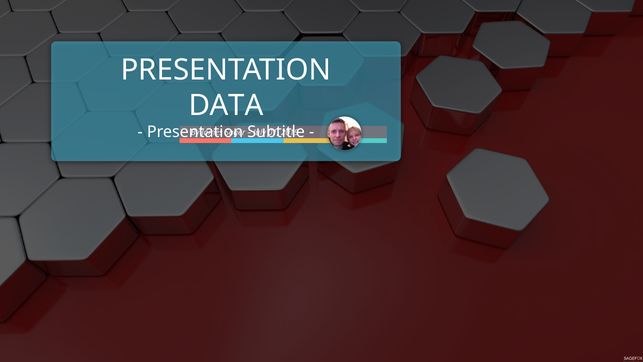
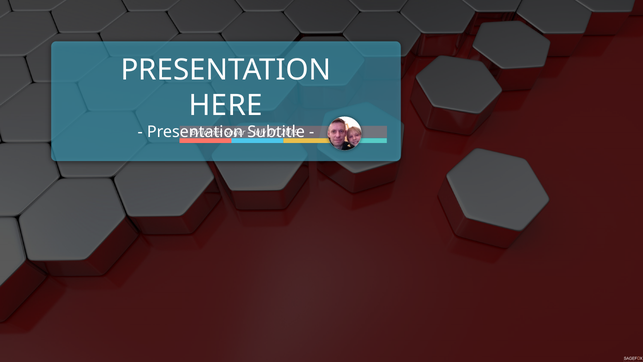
DATA: DATA -> HERE
